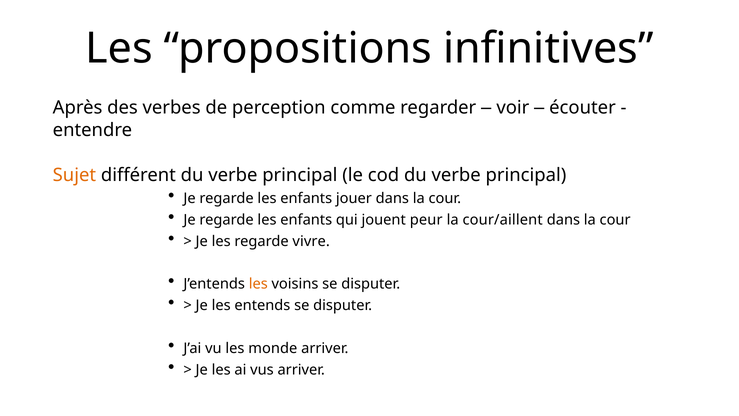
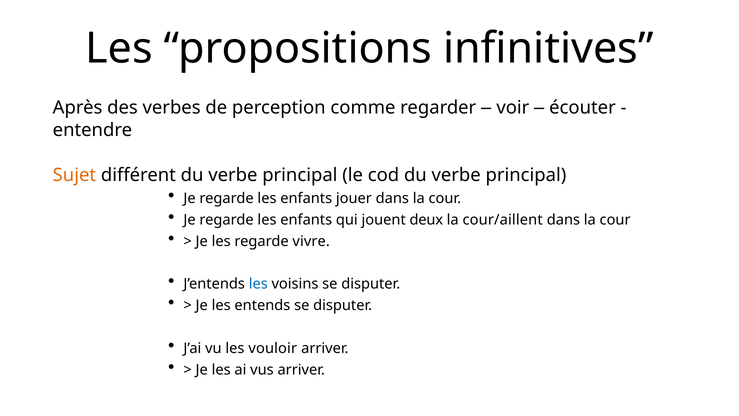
peur: peur -> deux
les at (258, 284) colour: orange -> blue
monde: monde -> vouloir
